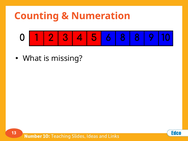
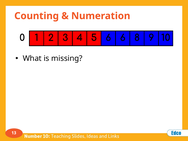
6 8: 8 -> 6
